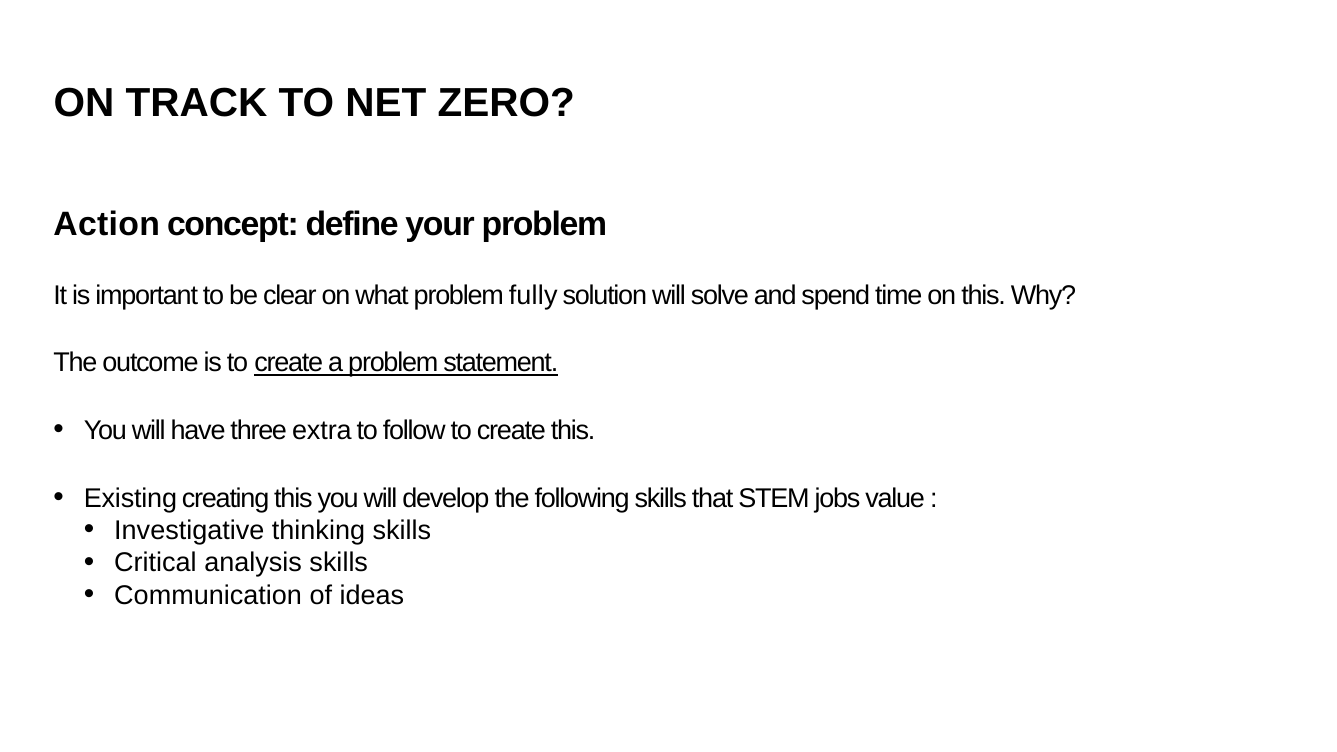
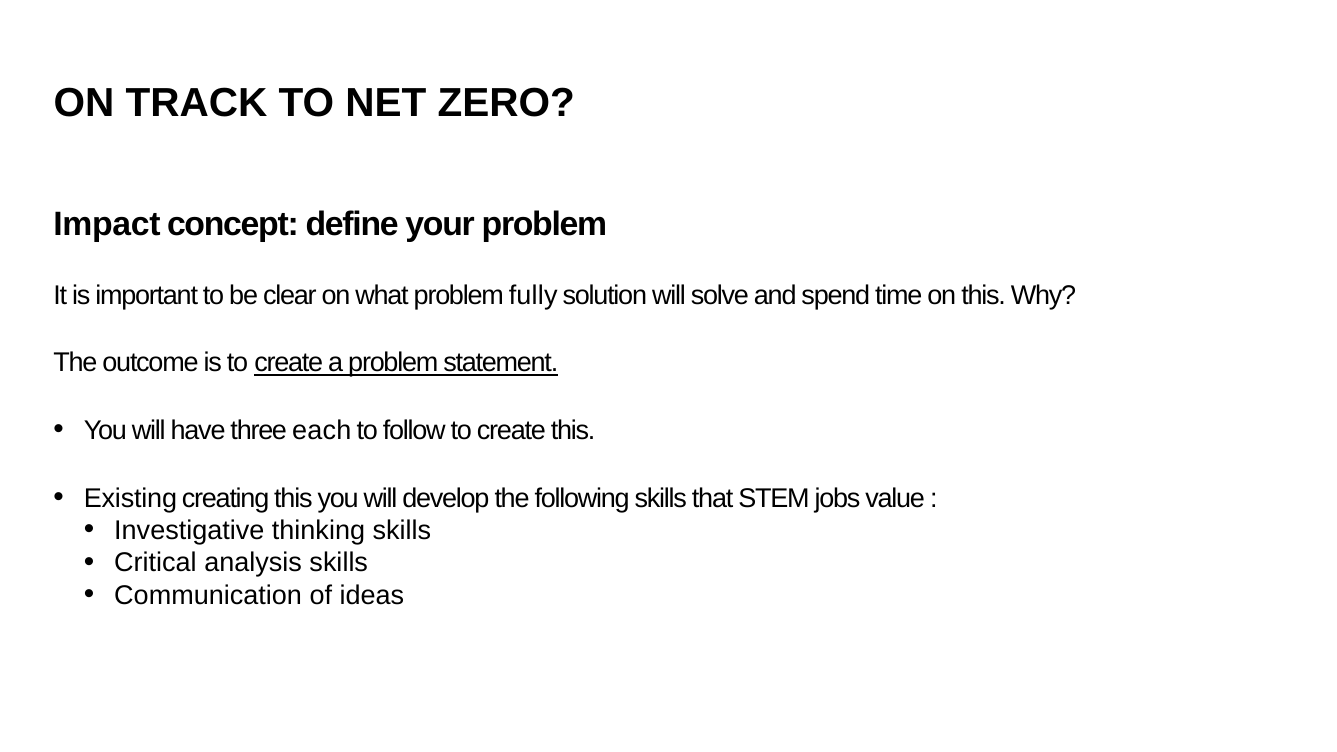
Action: Action -> Impact
extra: extra -> each
